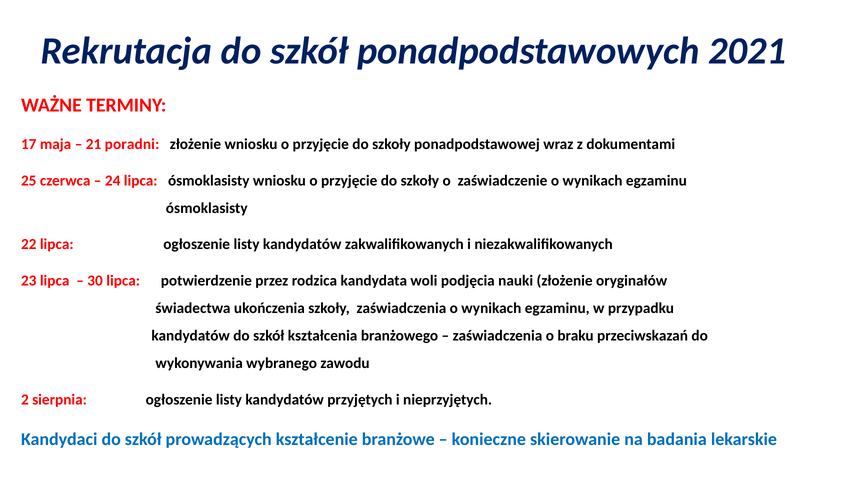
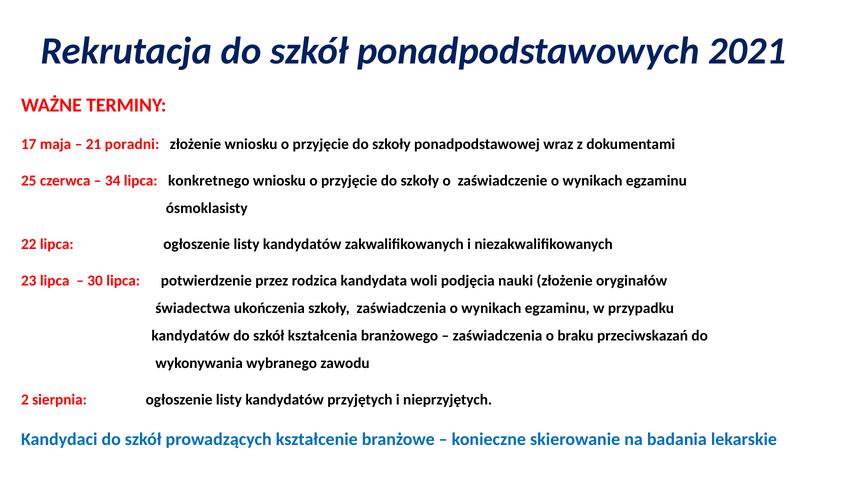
24: 24 -> 34
lipca ósmoklasisty: ósmoklasisty -> konkretnego
